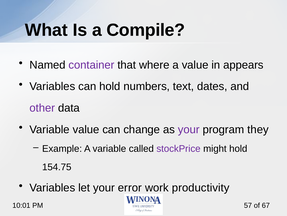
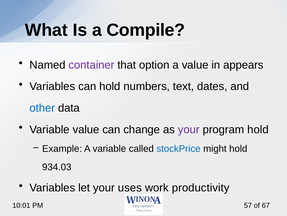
where: where -> option
other colour: purple -> blue
program they: they -> hold
stockPrice colour: purple -> blue
154.75: 154.75 -> 934.03
error: error -> uses
